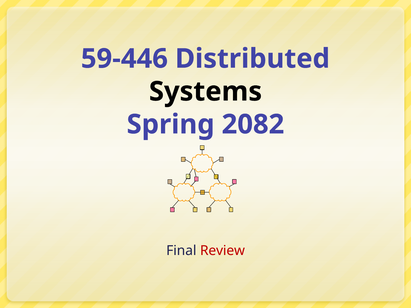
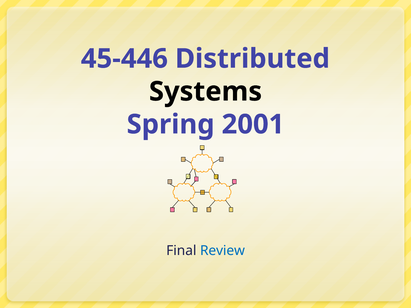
59-446: 59-446 -> 45-446
2082: 2082 -> 2001
Review colour: red -> blue
